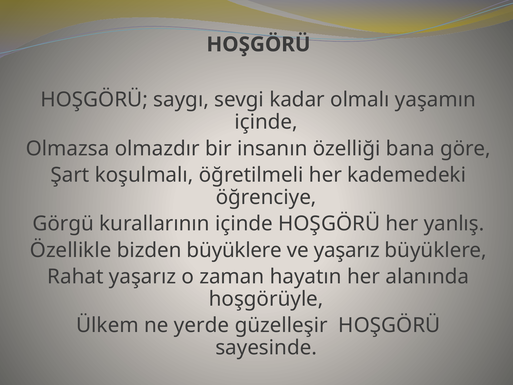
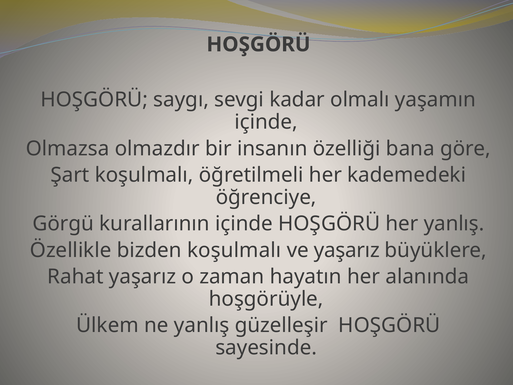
bizden büyüklere: büyüklere -> koşulmalı
ne yerde: yerde -> yanlış
